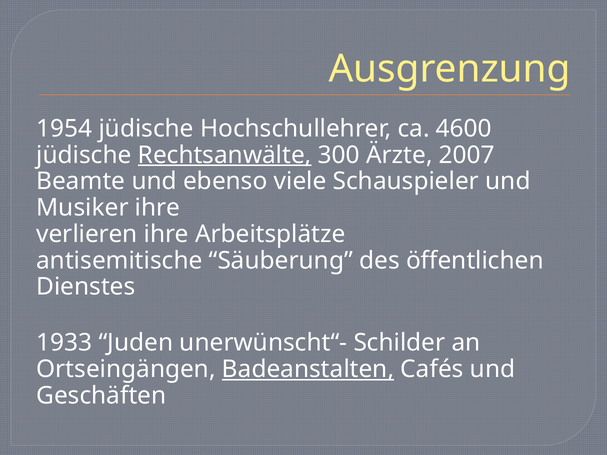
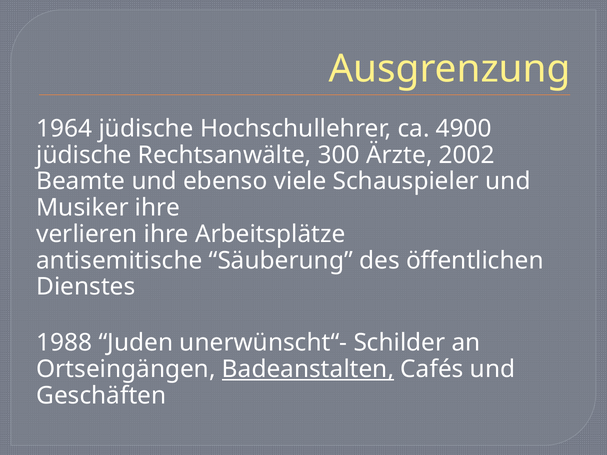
1954: 1954 -> 1964
4600: 4600 -> 4900
Rechtsanwälte underline: present -> none
2007: 2007 -> 2002
1933: 1933 -> 1988
